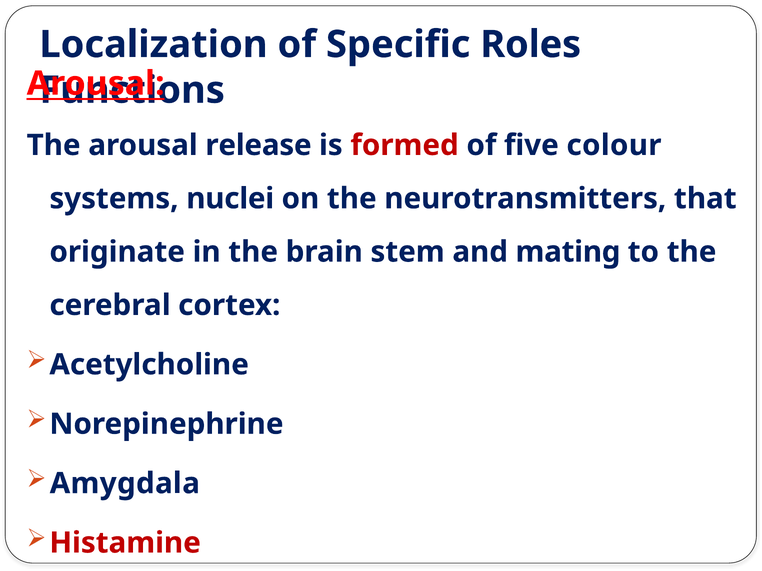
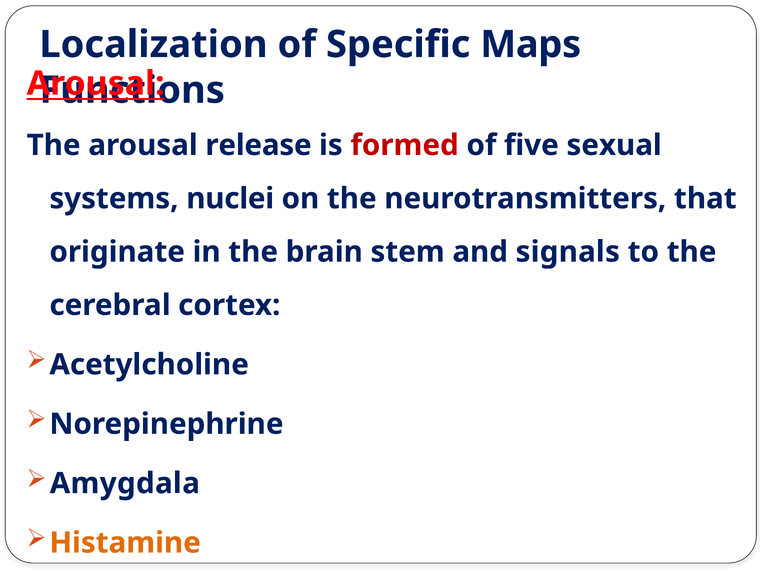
Roles: Roles -> Maps
colour: colour -> sexual
mating: mating -> signals
Histamine colour: red -> orange
